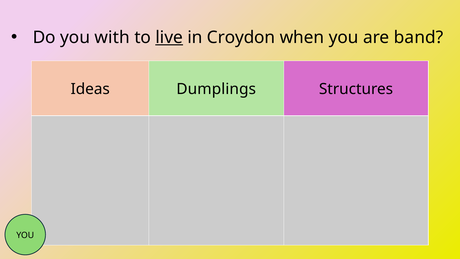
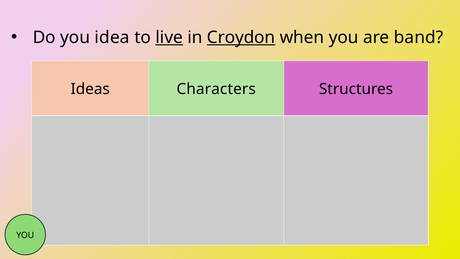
with: with -> idea
Croydon underline: none -> present
Dumplings: Dumplings -> Characters
